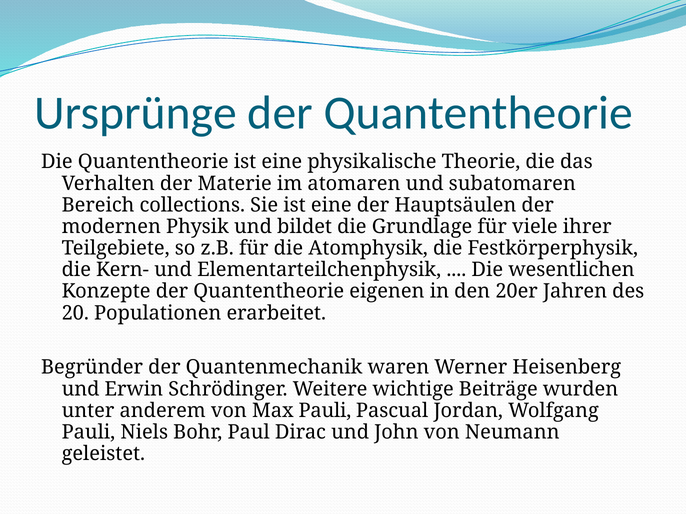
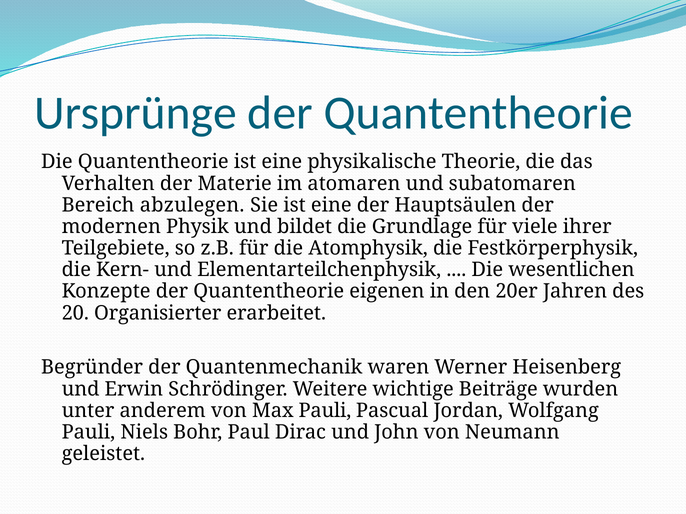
collections: collections -> abzulegen
Populationen: Populationen -> Organisierter
